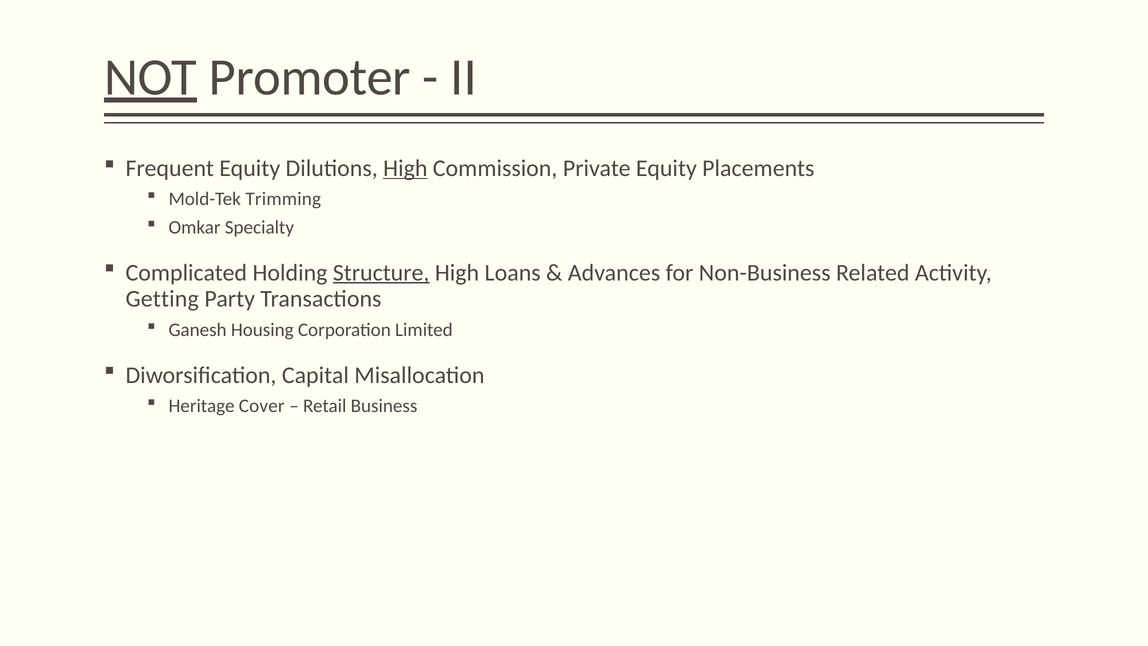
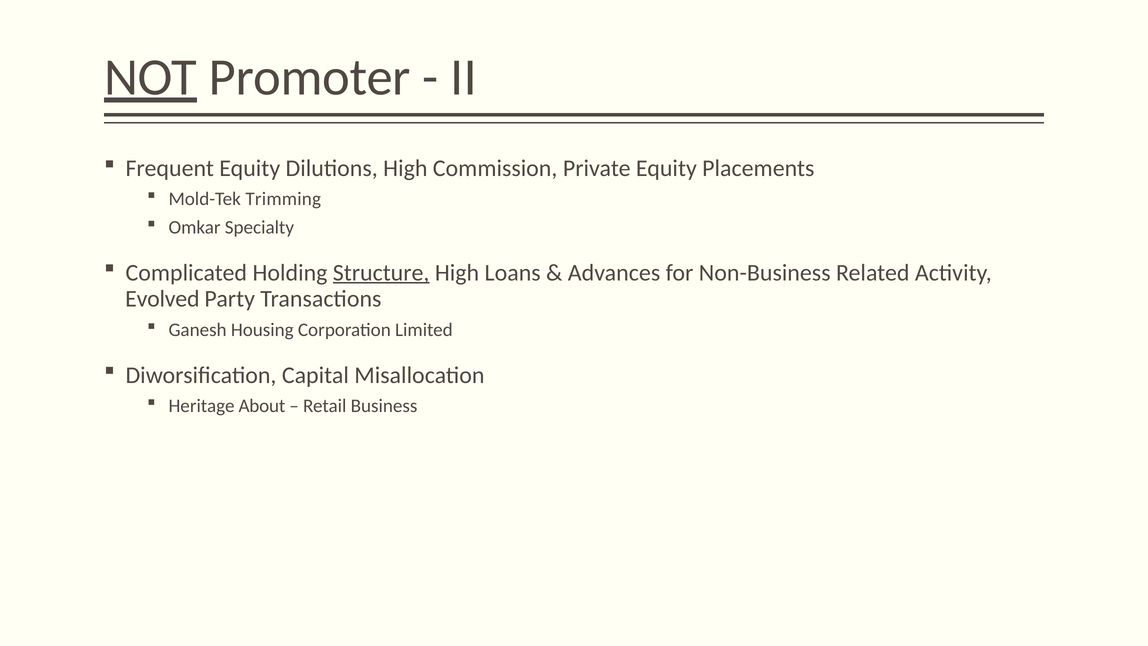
High at (405, 168) underline: present -> none
Getting: Getting -> Evolved
Cover: Cover -> About
